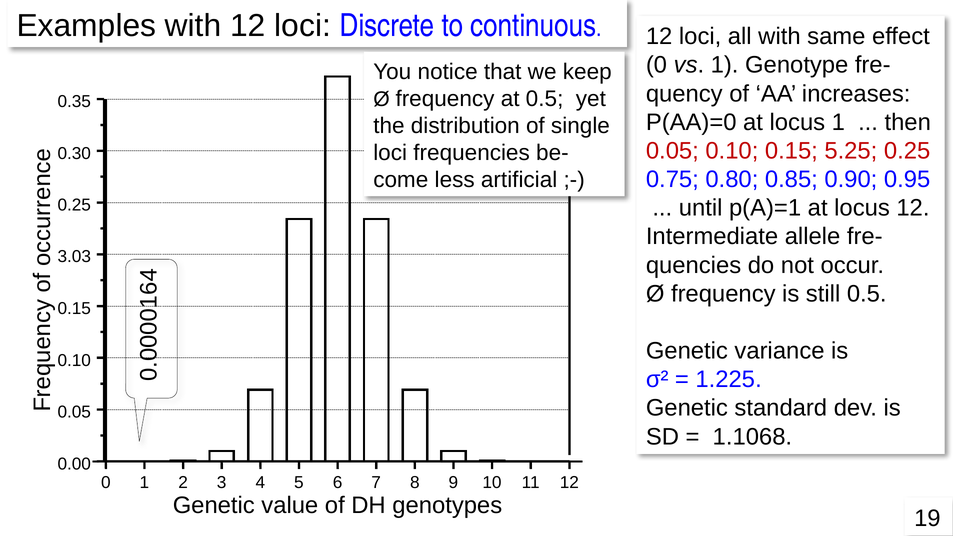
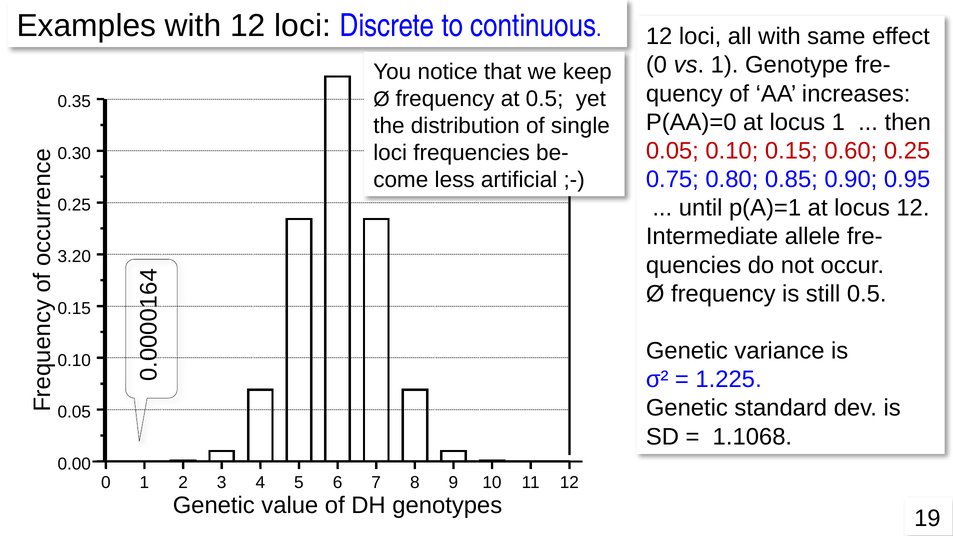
5.25: 5.25 -> 0.60
3.03: 3.03 -> 3.20
